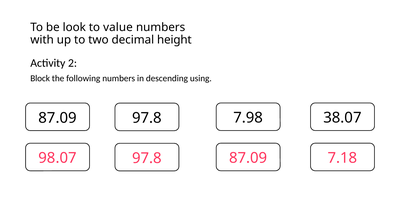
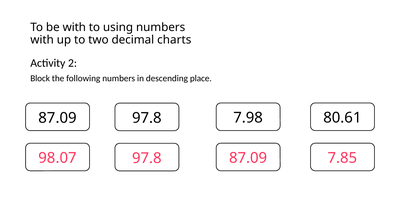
be look: look -> with
value: value -> using
height: height -> charts
using: using -> place
38.07: 38.07 -> 80.61
7.18: 7.18 -> 7.85
